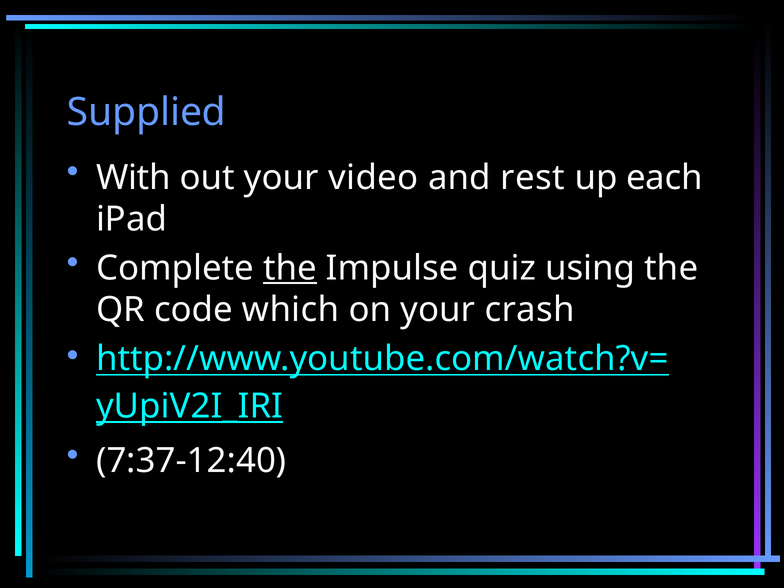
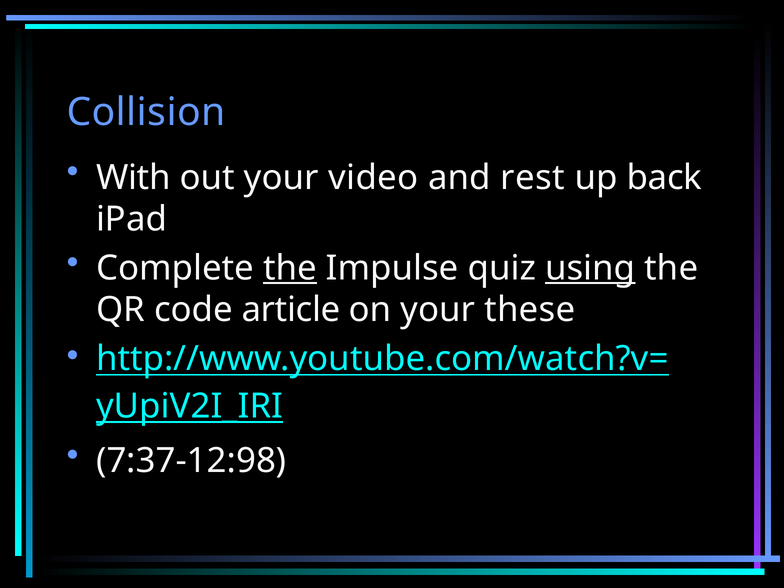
Supplied: Supplied -> Collision
each: each -> back
using underline: none -> present
which: which -> article
crash: crash -> these
7:37-12:40: 7:37-12:40 -> 7:37-12:98
